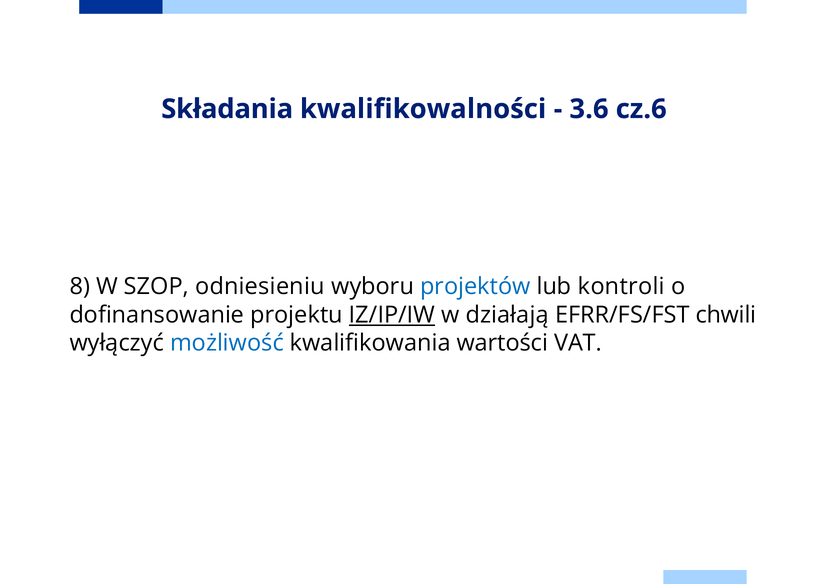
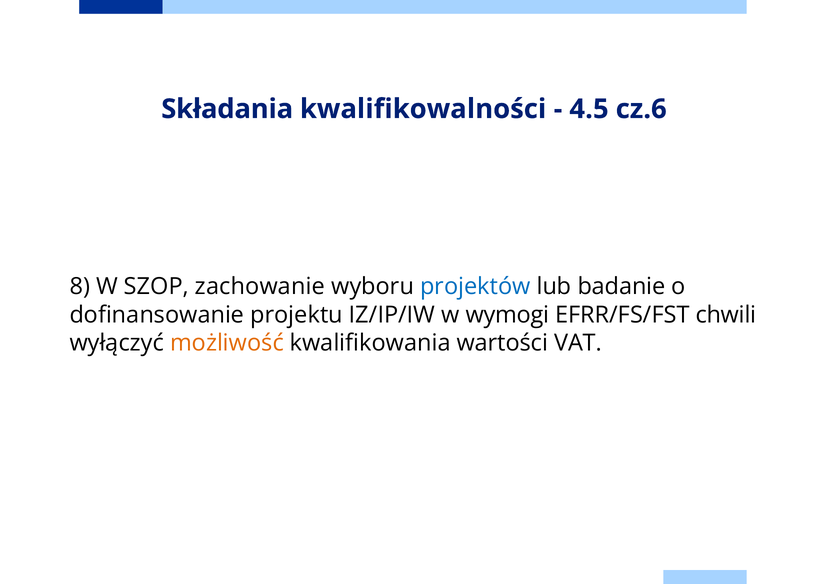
3.6: 3.6 -> 4.5
odniesieniu: odniesieniu -> zachowanie
kontroli: kontroli -> badanie
IZ/IP/IW underline: present -> none
działają: działają -> wymogi
możliwość colour: blue -> orange
